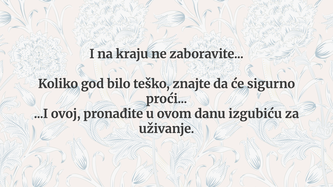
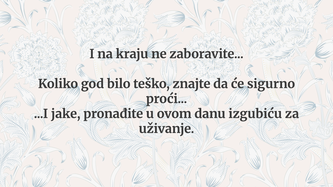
ovoj: ovoj -> jake
